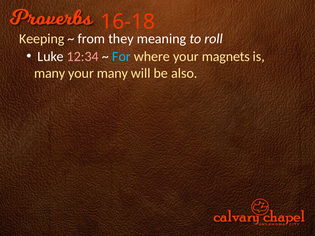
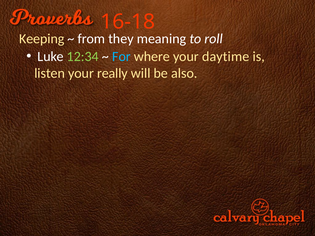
12:34 colour: pink -> light green
magnets: magnets -> daytime
many at (50, 73): many -> listen
your many: many -> really
